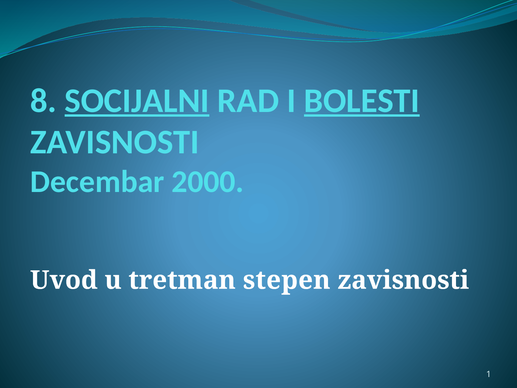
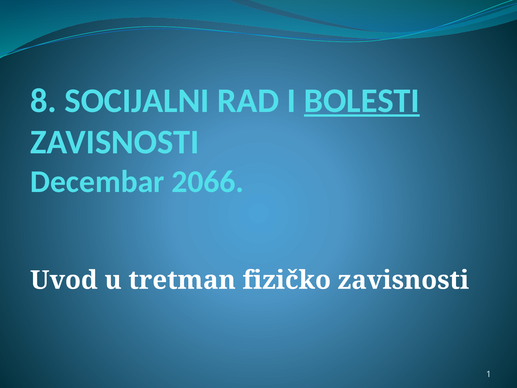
SOCIJALNI underline: present -> none
2000: 2000 -> 2066
stepen: stepen -> fizičko
